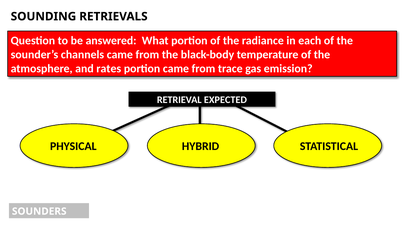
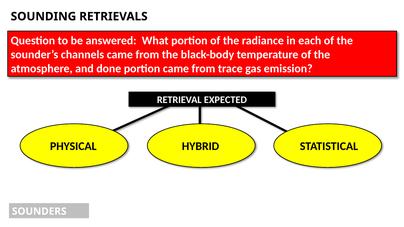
rates: rates -> done
